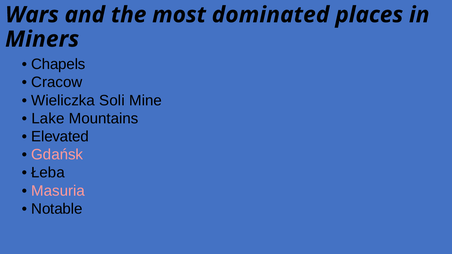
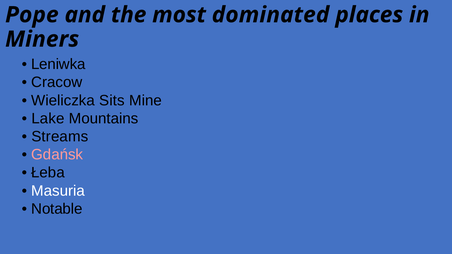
Wars: Wars -> Pope
Chapels: Chapels -> Leniwka
Soli: Soli -> Sits
Elevated: Elevated -> Streams
Masuria colour: pink -> white
